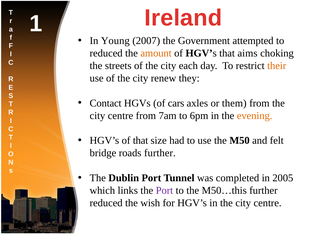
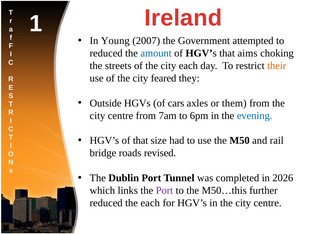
amount colour: orange -> blue
renew: renew -> feared
Contact: Contact -> Outside
evening colour: orange -> blue
felt: felt -> rail
roads further: further -> revised
2005: 2005 -> 2026
the wish: wish -> each
